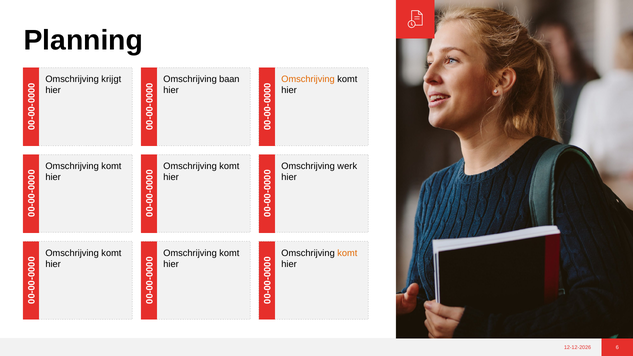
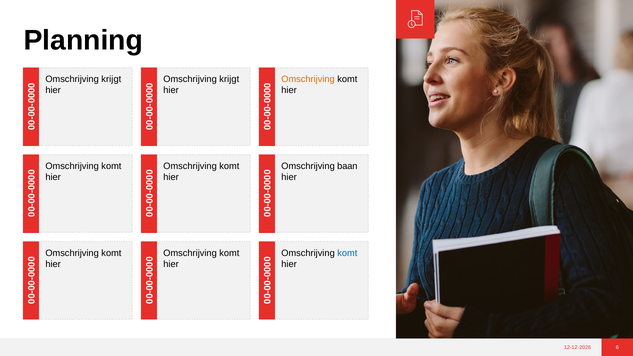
baan at (229, 79): baan -> krijgt
werk: werk -> baan
komt at (347, 253) colour: orange -> blue
